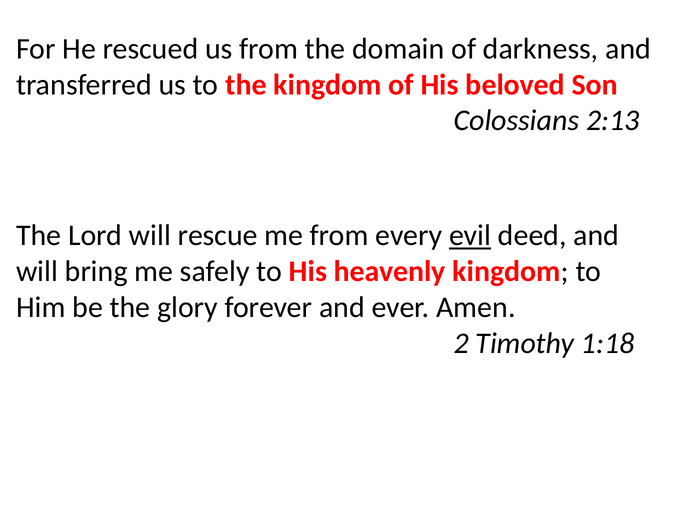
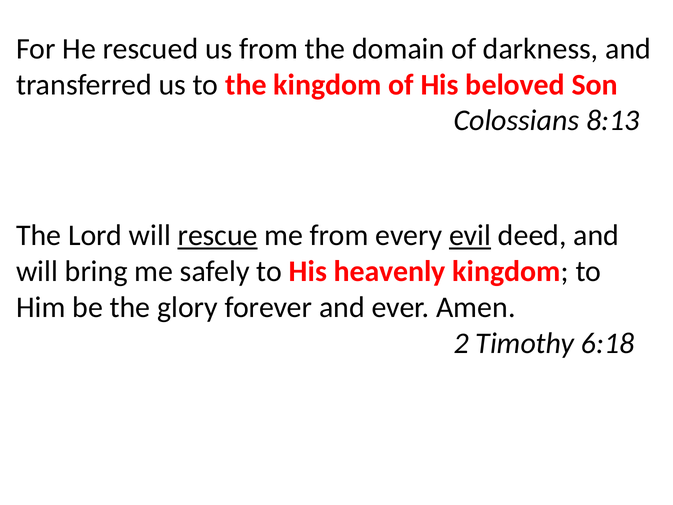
2:13: 2:13 -> 8:13
rescue underline: none -> present
1:18: 1:18 -> 6:18
